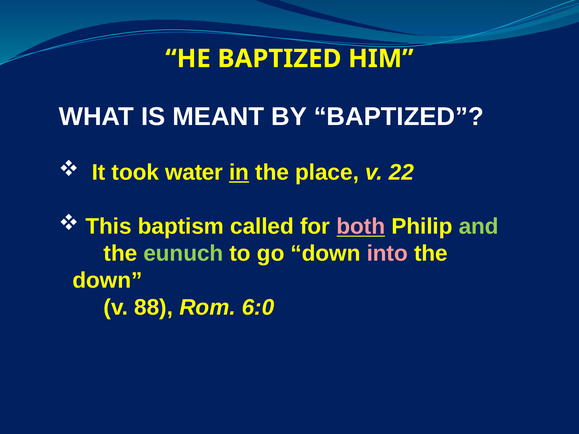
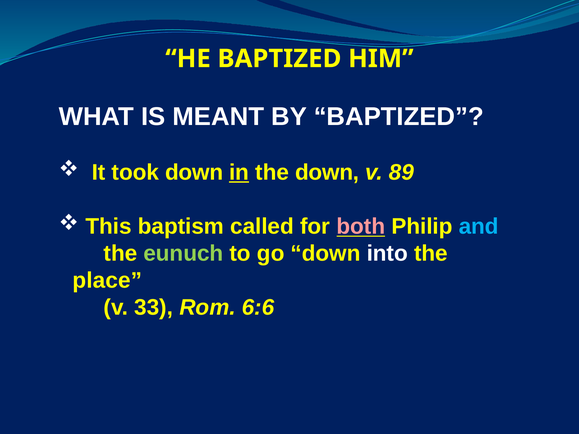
took water: water -> down
the place: place -> down
22: 22 -> 89
and colour: light green -> light blue
into colour: pink -> white
down at (107, 280): down -> place
88: 88 -> 33
6:0: 6:0 -> 6:6
